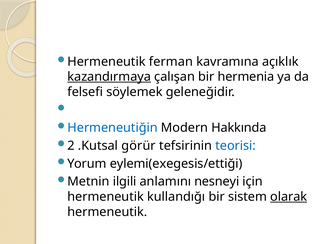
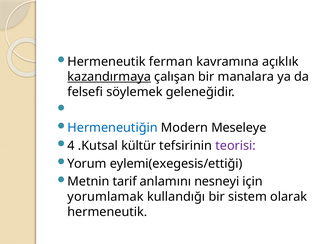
hermenia: hermenia -> manalara
Hakkında: Hakkında -> Meseleye
2: 2 -> 4
görür: görür -> kültür
teorisi colour: blue -> purple
ilgili: ilgili -> tarif
hermeneutik at (106, 197): hermeneutik -> yorumlamak
olarak underline: present -> none
